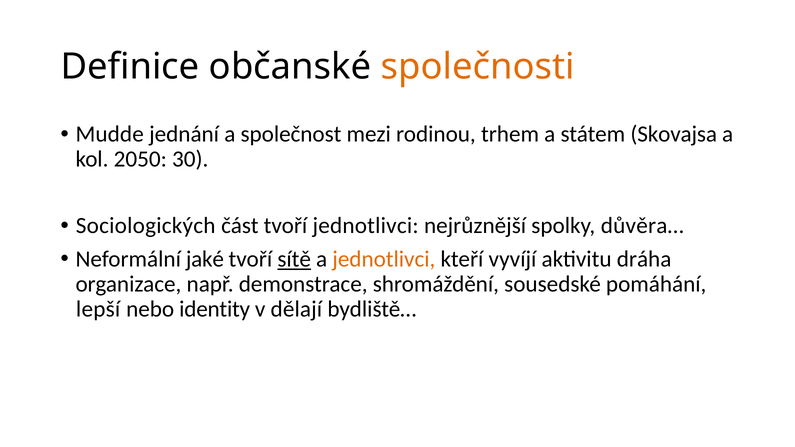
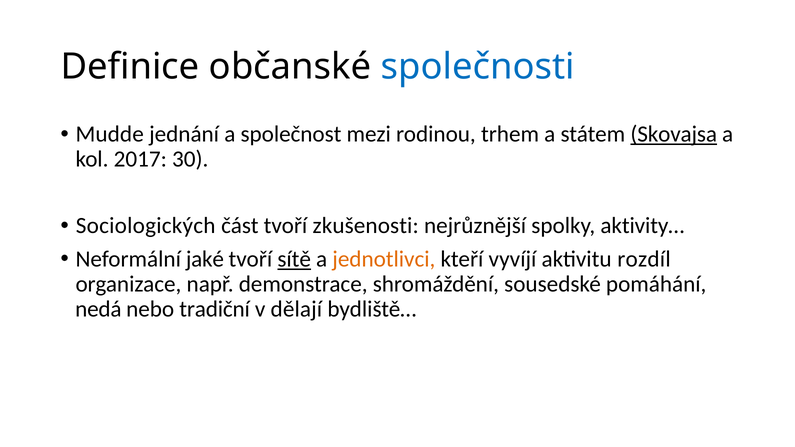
společnosti colour: orange -> blue
Skovajsa underline: none -> present
2050: 2050 -> 2017
tvoří jednotlivci: jednotlivci -> zkušenosti
důvěra…: důvěra… -> aktivity…
dráha: dráha -> rozdíl
lepší: lepší -> nedá
identity: identity -> tradiční
